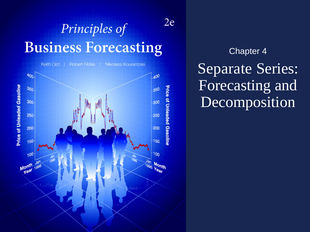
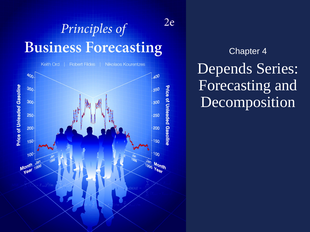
Separate: Separate -> Depends
